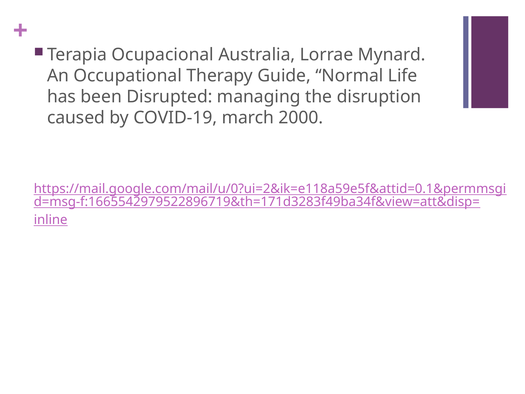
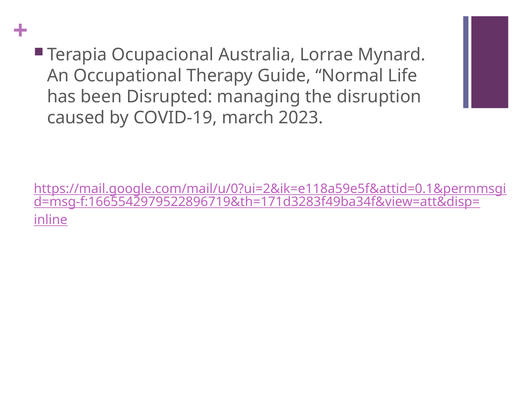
2000: 2000 -> 2023
